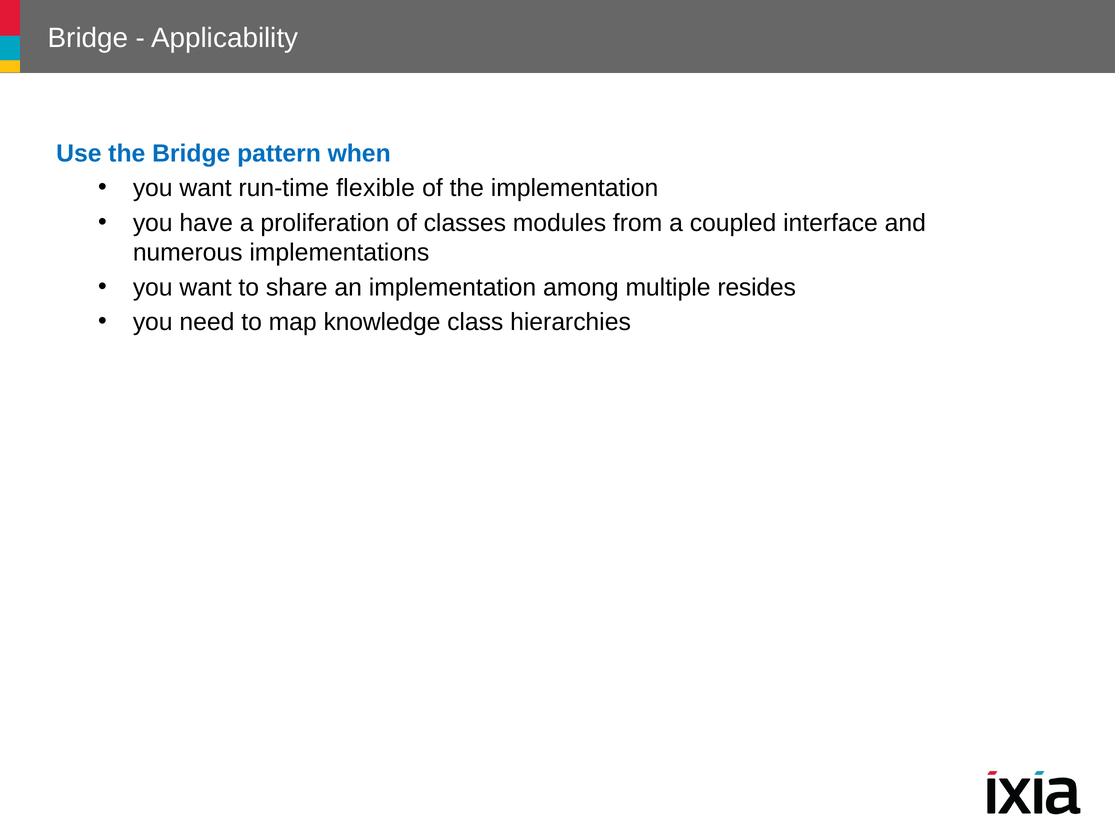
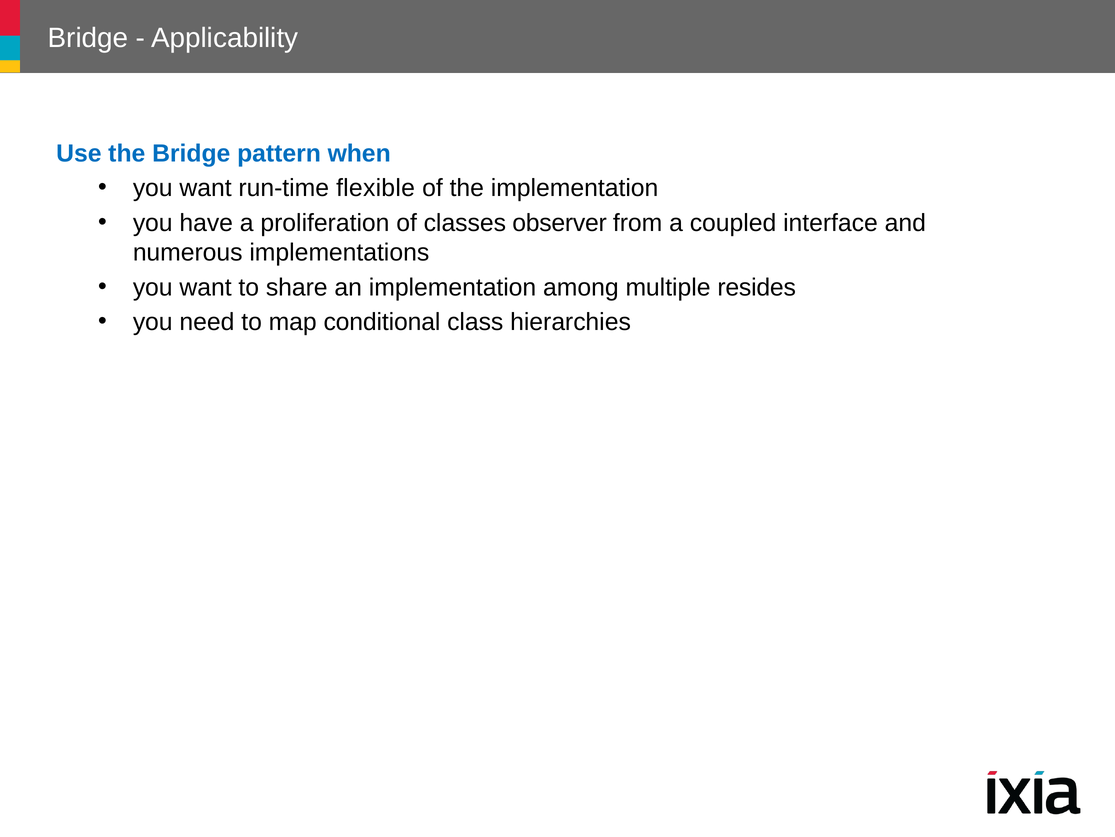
modules: modules -> observer
knowledge: knowledge -> conditional
